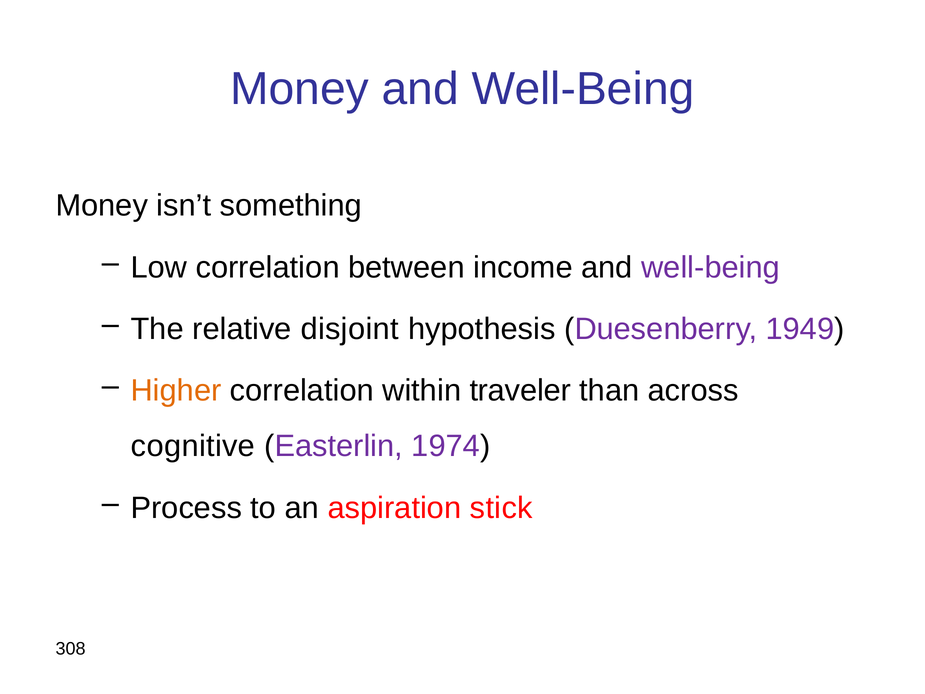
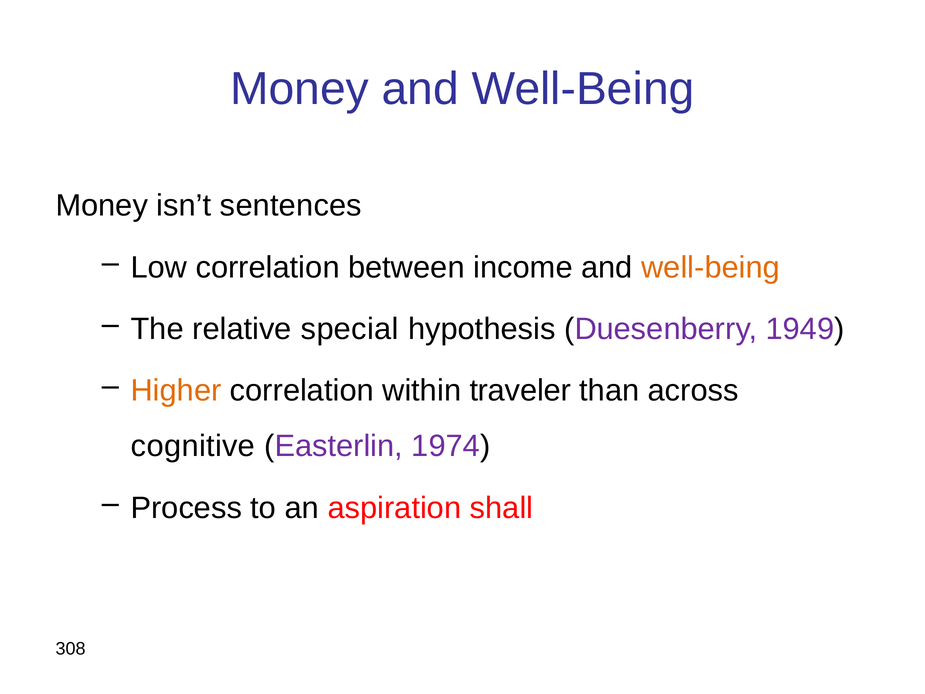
something: something -> sentences
well-being at (711, 267) colour: purple -> orange
disjoint: disjoint -> special
stick: stick -> shall
